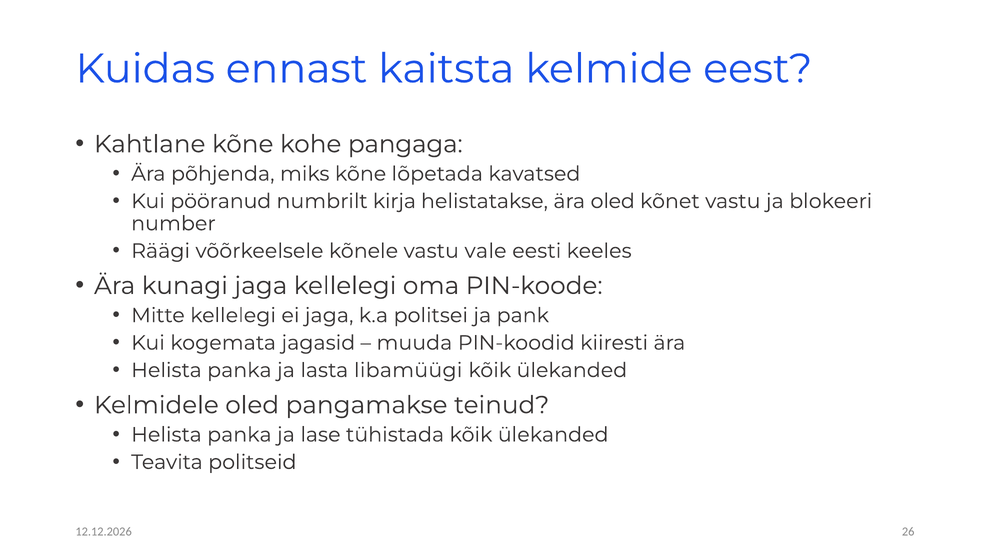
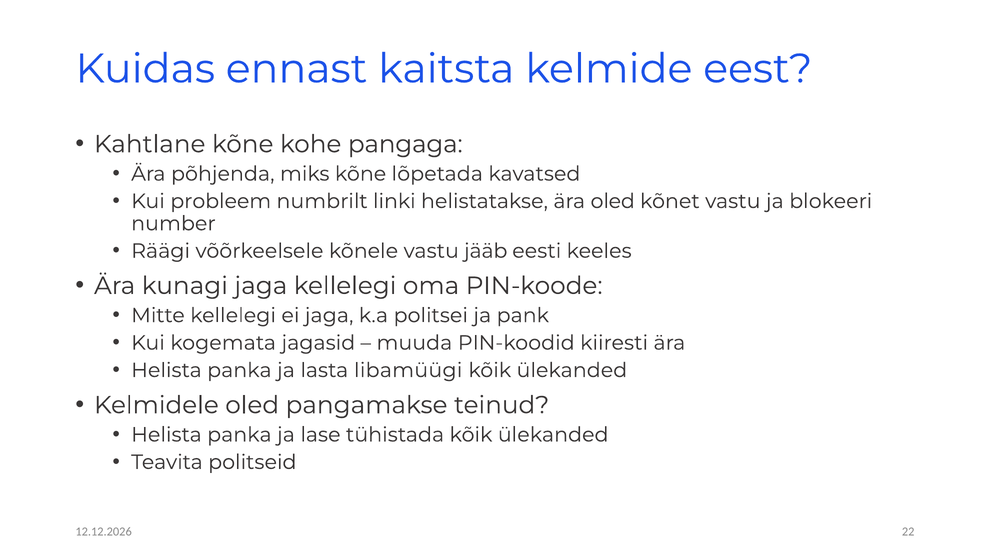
pööranud: pööranud -> probleem
kirja: kirja -> linki
vale: vale -> jääb
26: 26 -> 22
